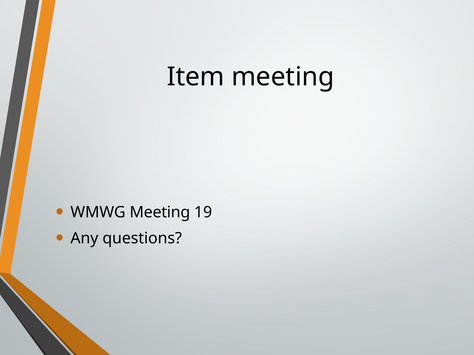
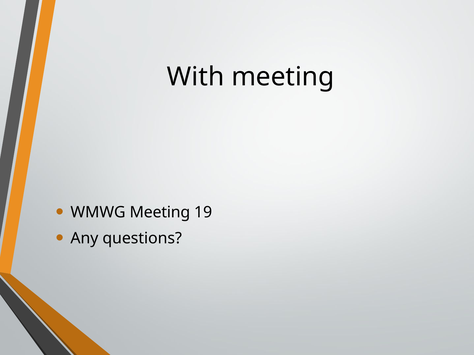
Item: Item -> With
